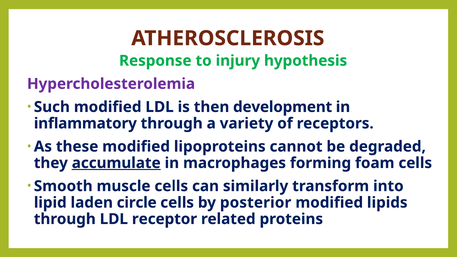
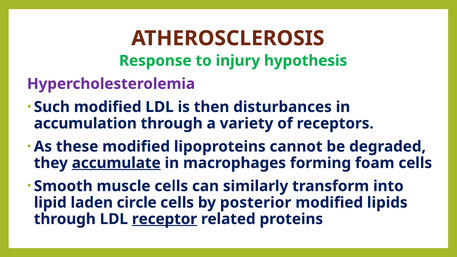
development: development -> disturbances
inflammatory: inflammatory -> accumulation
receptor underline: none -> present
